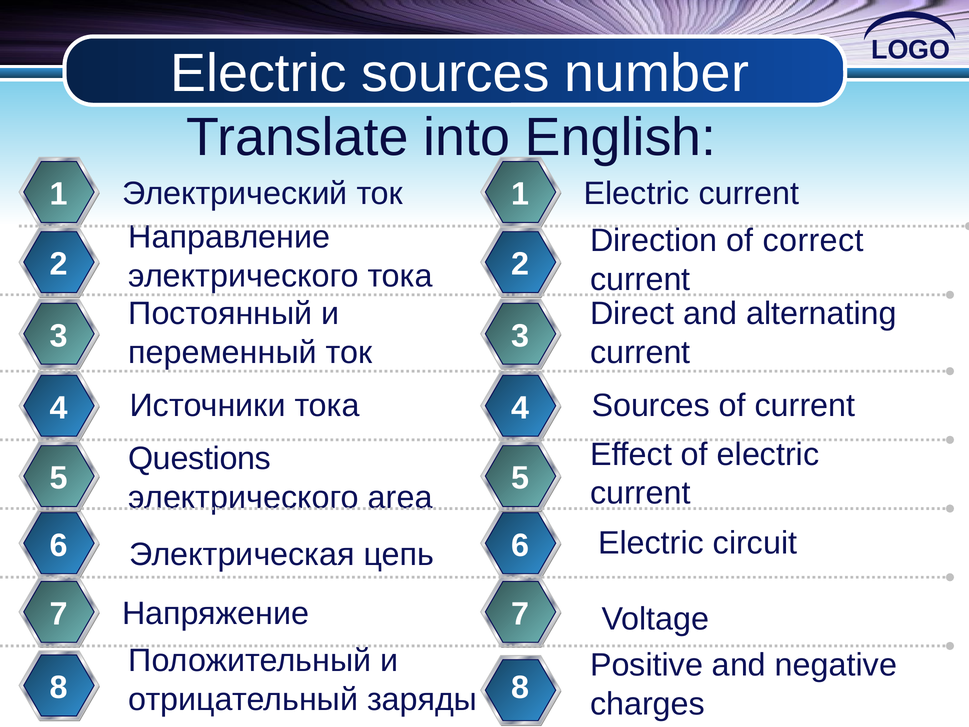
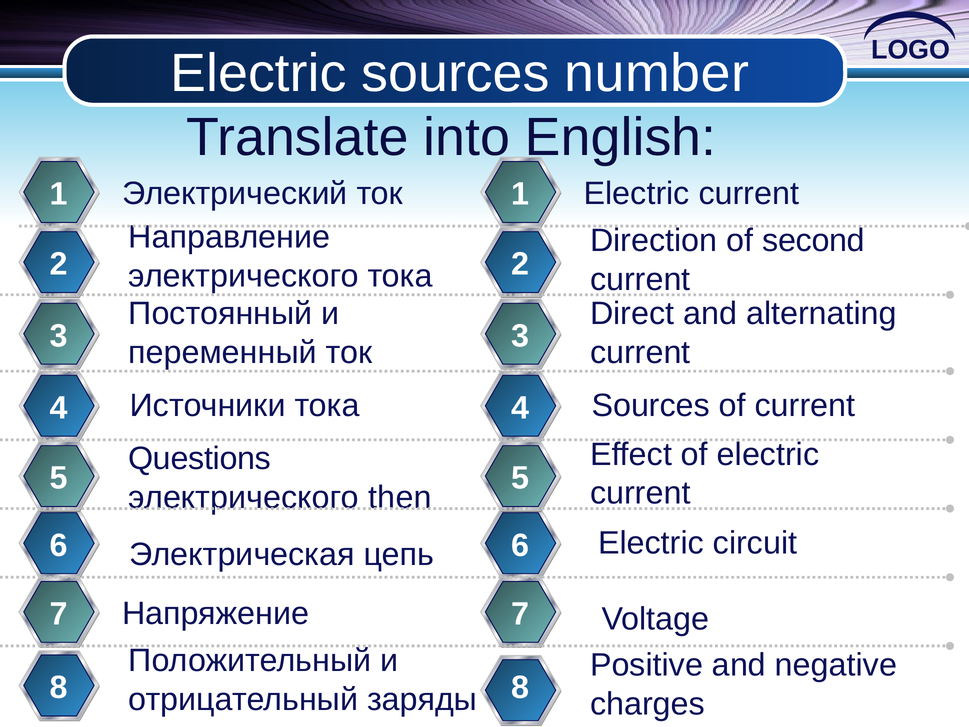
correct: correct -> second
area: area -> then
